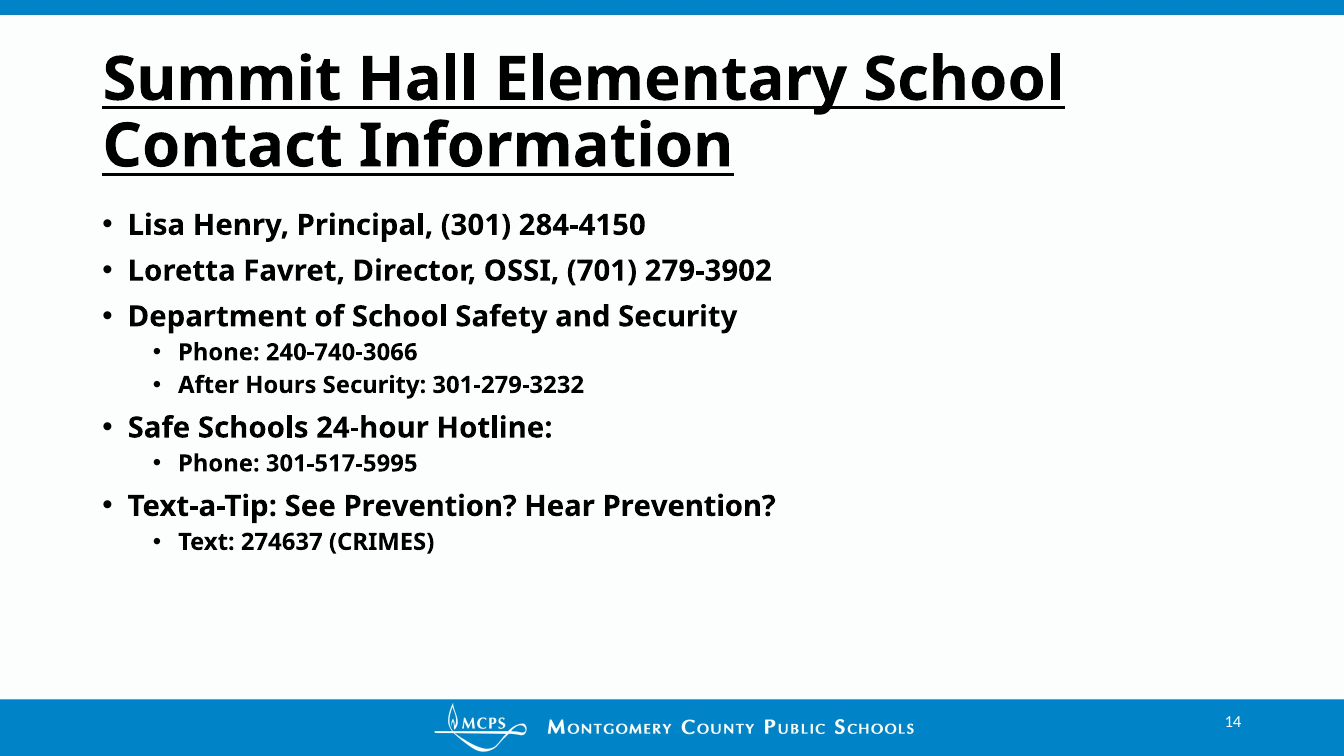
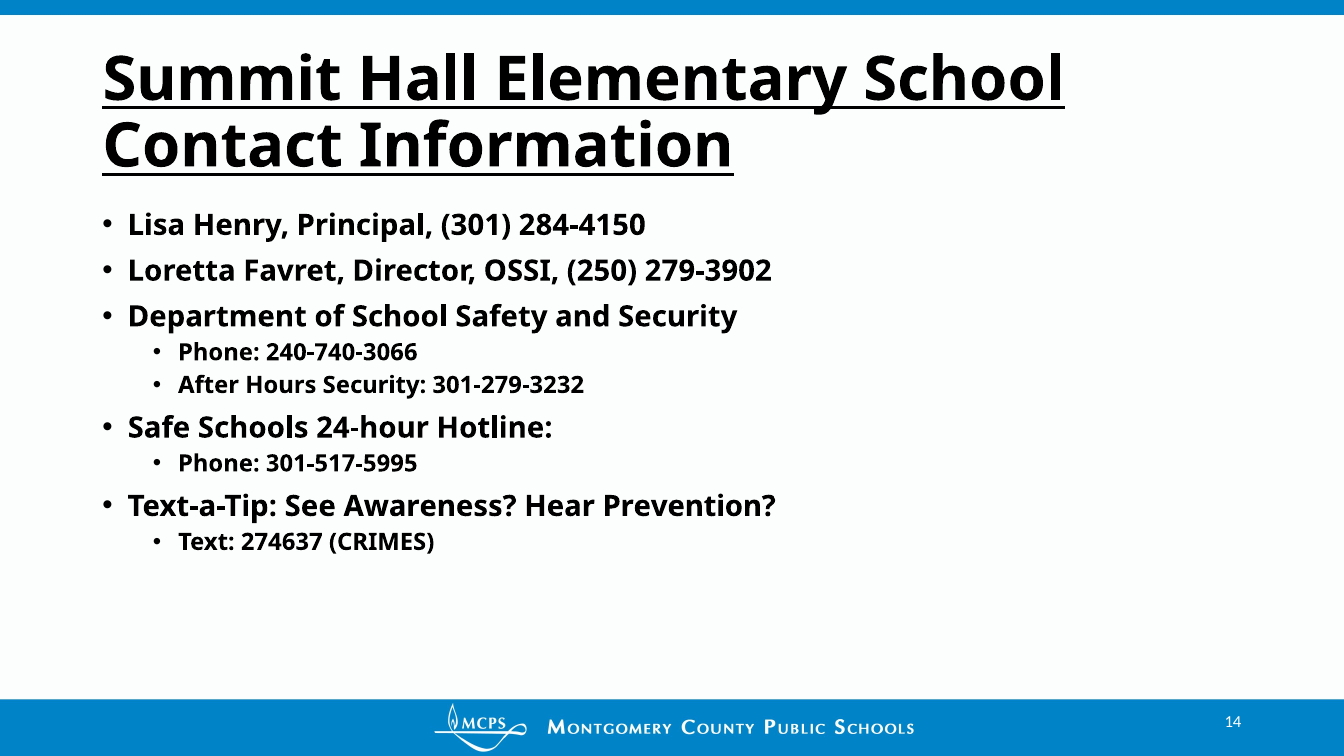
701: 701 -> 250
See Prevention: Prevention -> Awareness
